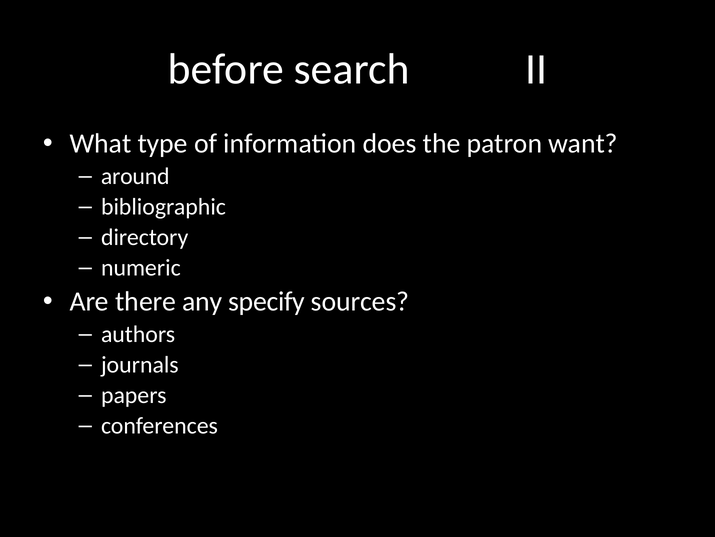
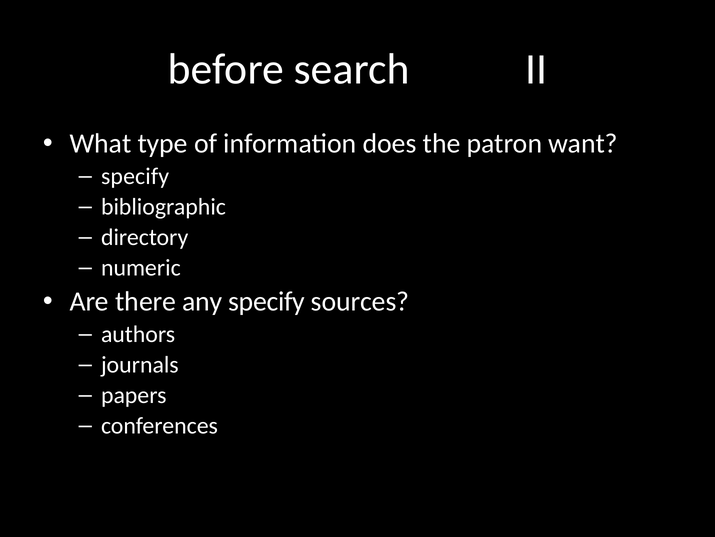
around at (135, 176): around -> specify
